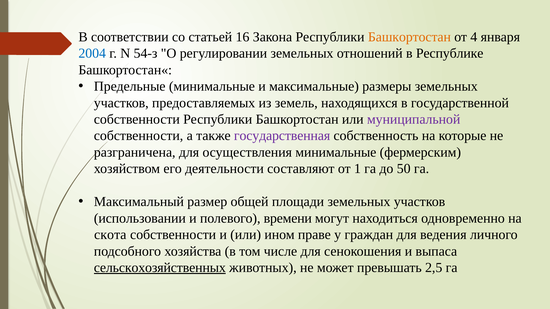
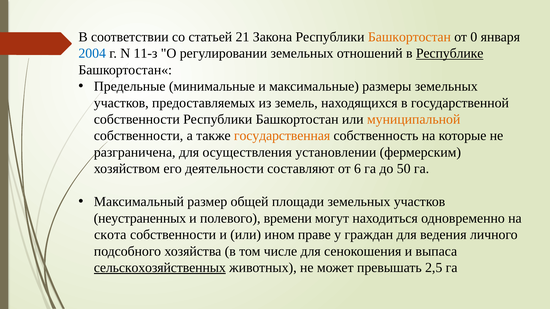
16: 16 -> 21
4: 4 -> 0
54-з: 54-з -> 11-з
Республике underline: none -> present
муниципальной colour: purple -> orange
государственная colour: purple -> orange
осуществления минимальные: минимальные -> установлении
1: 1 -> 6
использовании: использовании -> неустраненных
